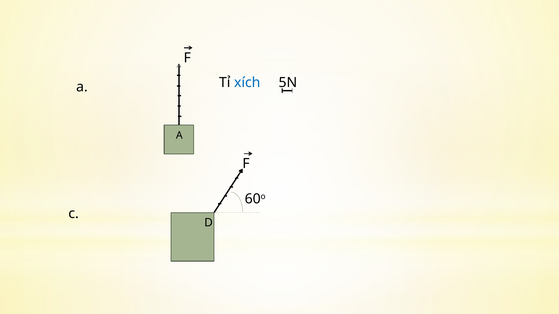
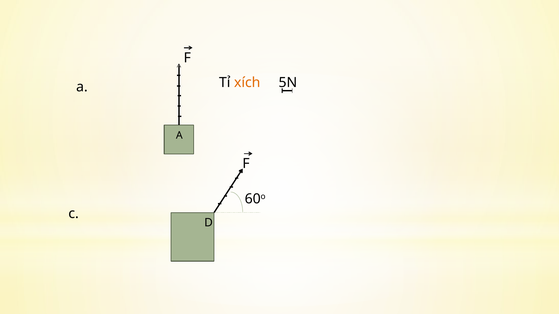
xích colour: blue -> orange
